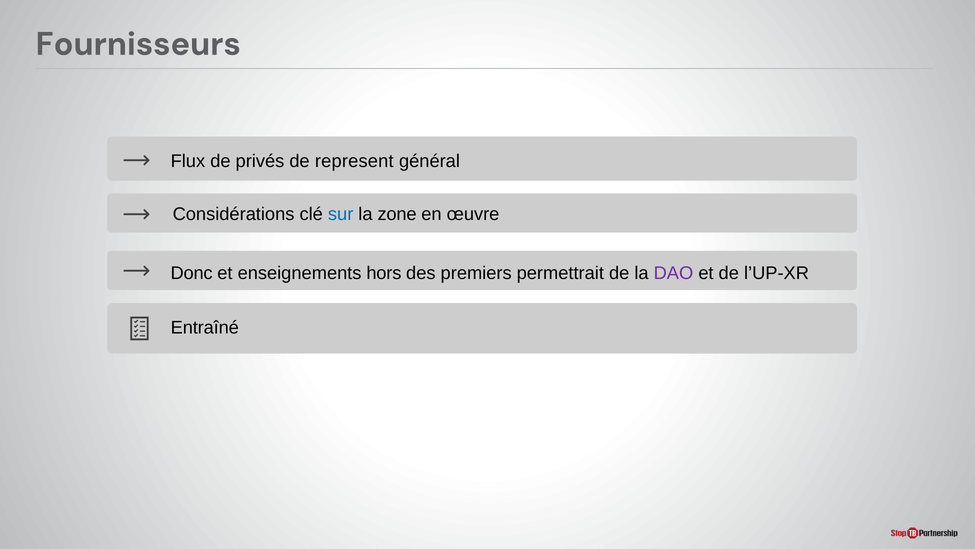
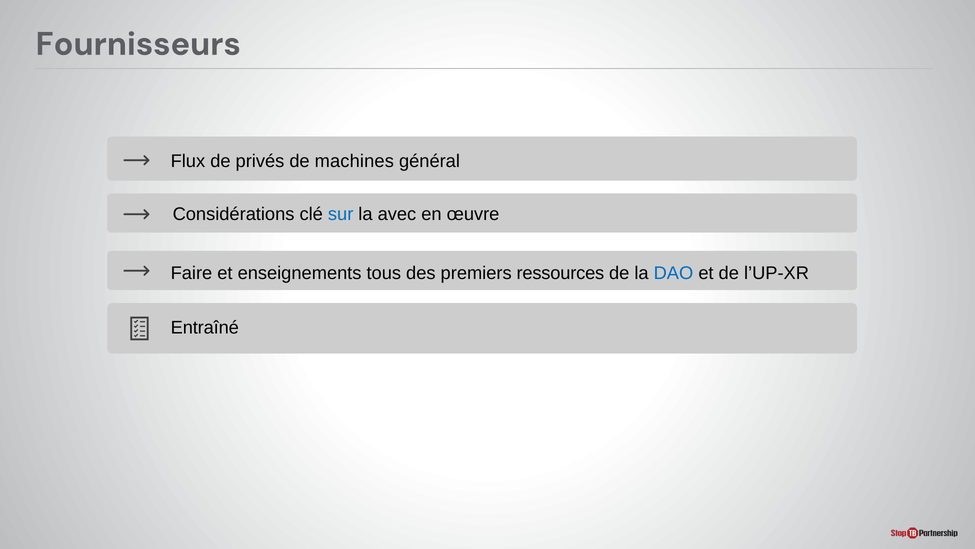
represent: represent -> machines
zone: zone -> avec
Donc: Donc -> Faire
hors: hors -> tous
permettrait: permettrait -> ressources
DAO colour: purple -> blue
